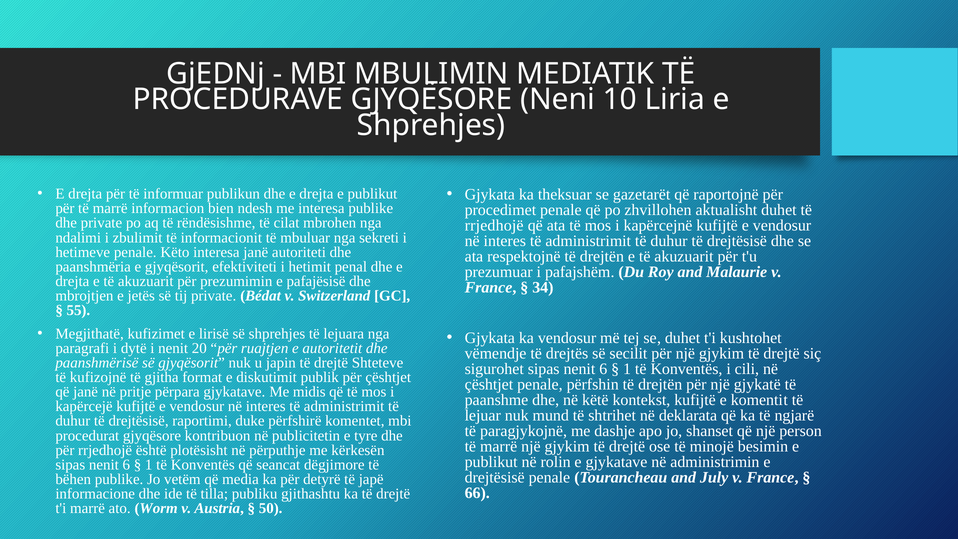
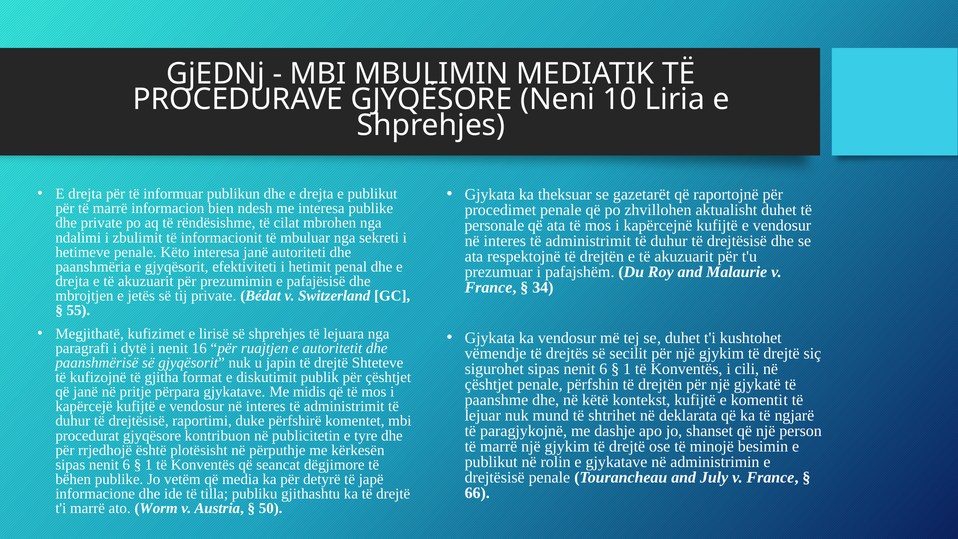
rrjedhojë at (494, 225): rrjedhojë -> personale
20: 20 -> 16
